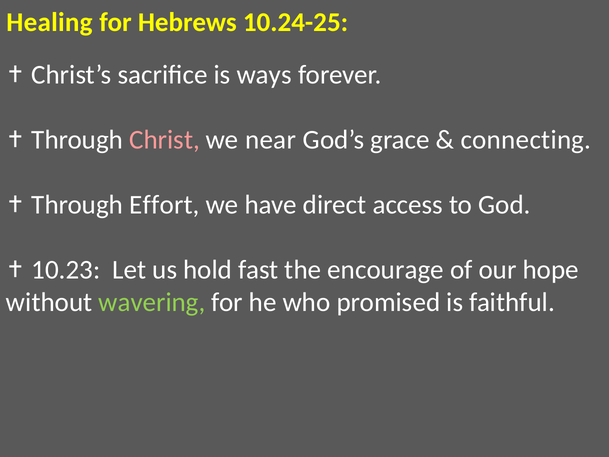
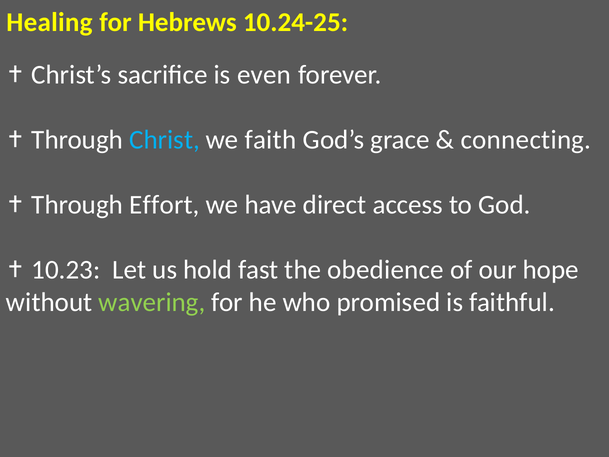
ways: ways -> even
Christ colour: pink -> light blue
near: near -> faith
encourage: encourage -> obedience
